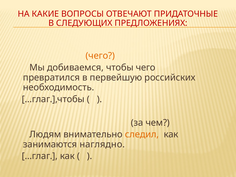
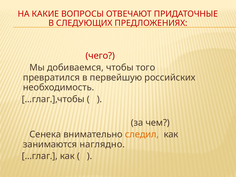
чего at (100, 56) colour: orange -> red
чтобы чего: чего -> того
Людям: Людям -> Сенека
